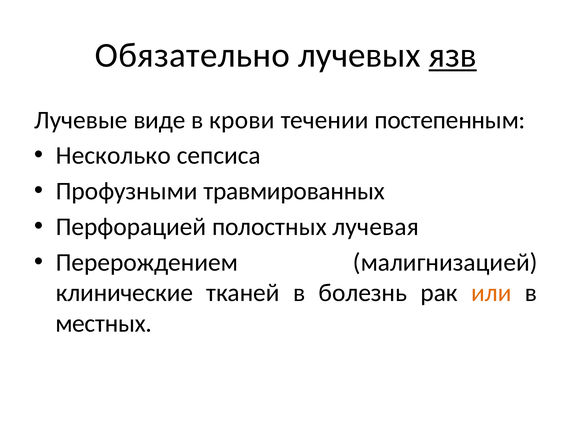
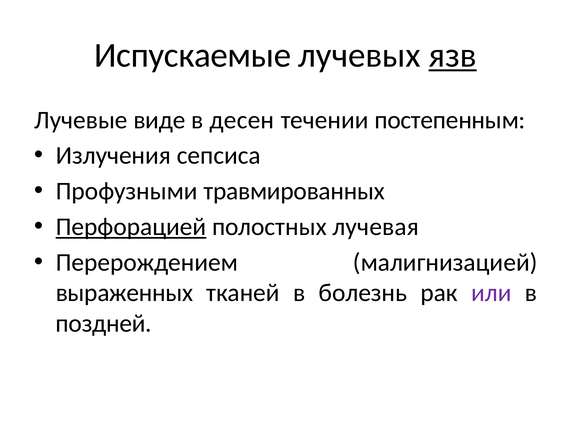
Обязательно: Обязательно -> Испускаемые
крови: крови -> десен
Несколько: Несколько -> Излучения
Перфорацией underline: none -> present
клинические: клинические -> выраженных
или colour: orange -> purple
местных: местных -> поздней
